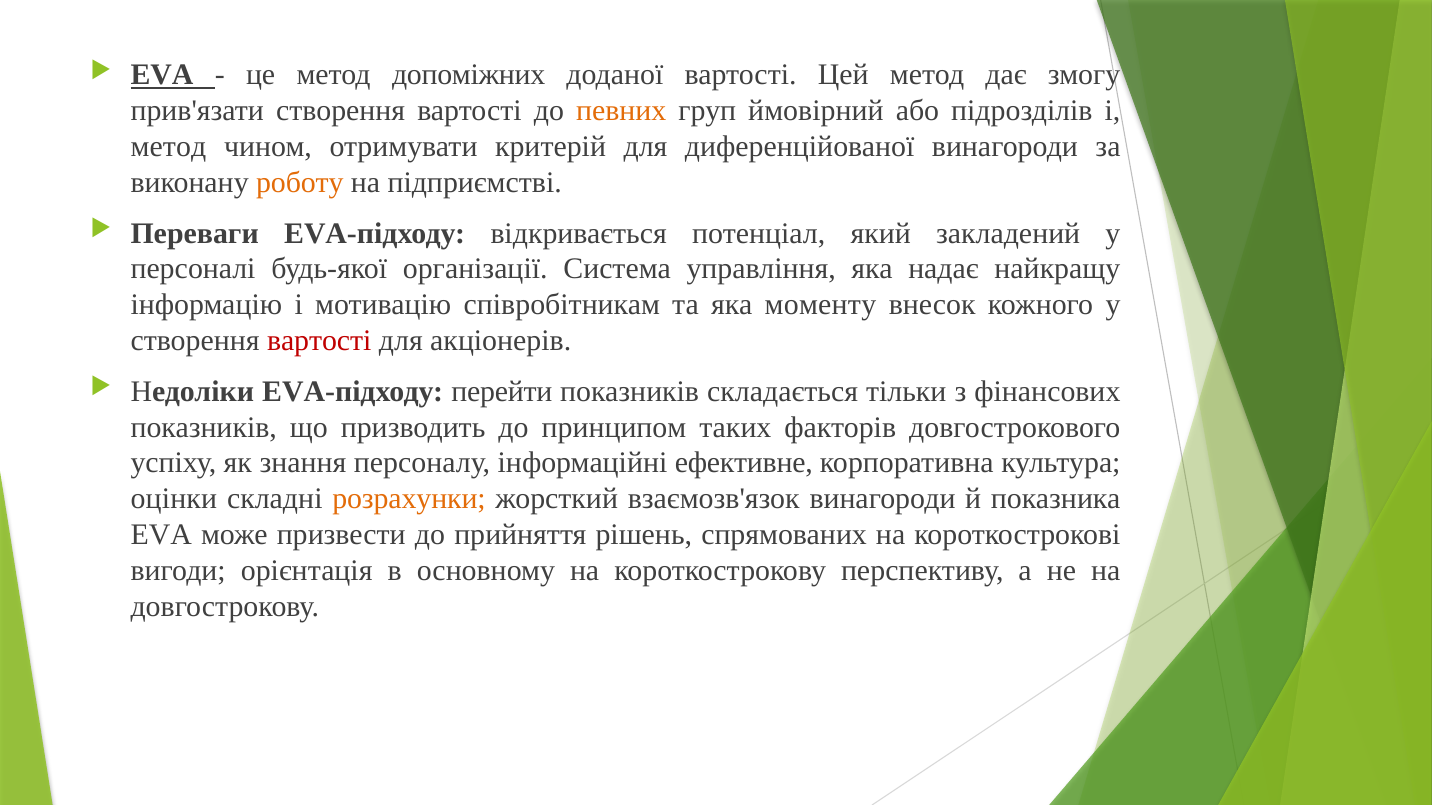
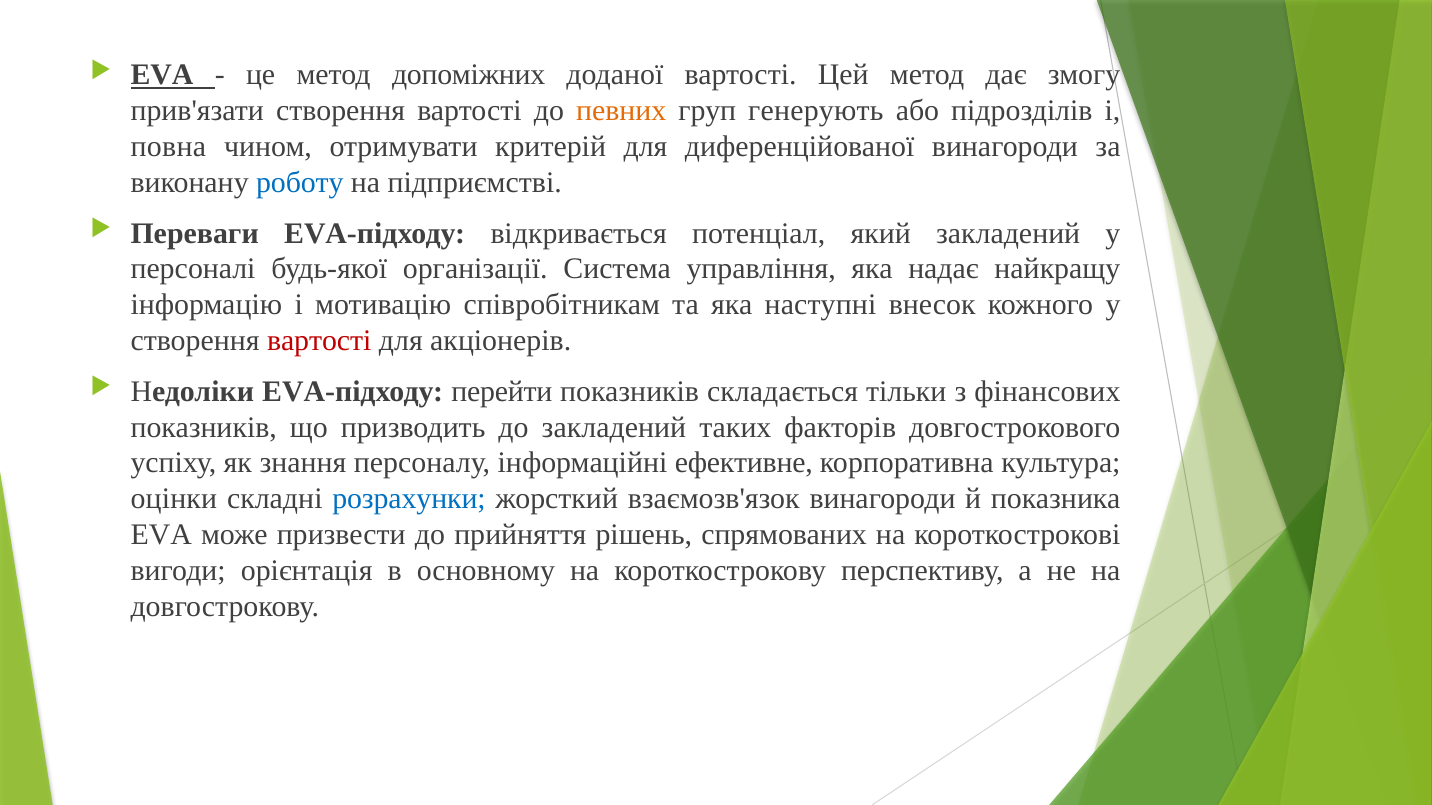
ймовірний: ймовірний -> генерують
метод at (168, 147): метод -> повна
роботу colour: orange -> blue
моменту: моменту -> наступні
до принципом: принципом -> закладений
розрахунки colour: orange -> blue
